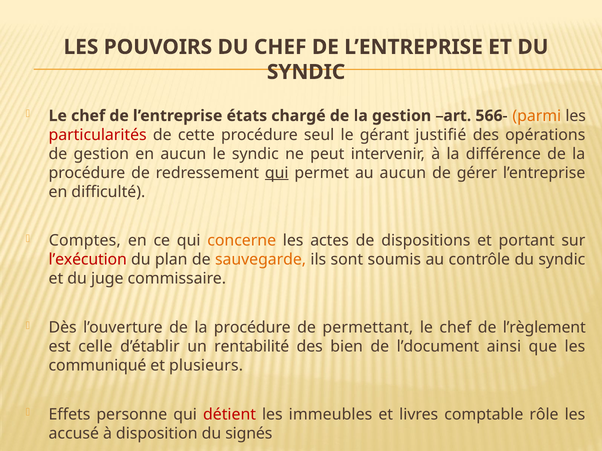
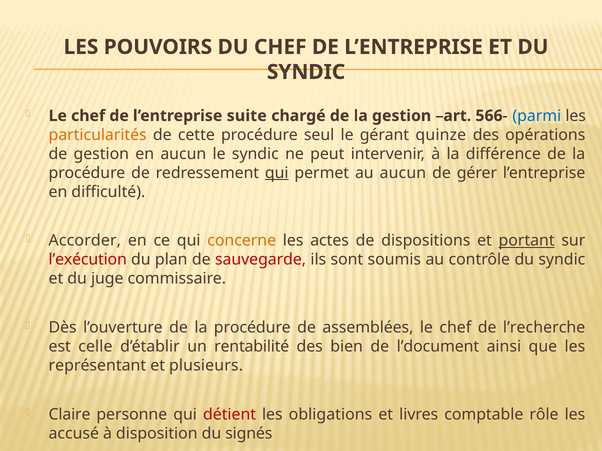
états: états -> suite
parmi colour: orange -> blue
particularités colour: red -> orange
justifié: justifié -> quinze
Comptes: Comptes -> Accorder
portant underline: none -> present
sauvegarde colour: orange -> red
permettant: permettant -> assemblées
l’règlement: l’règlement -> l’recherche
communiqué: communiqué -> représentant
Effets: Effets -> Claire
immeubles: immeubles -> obligations
